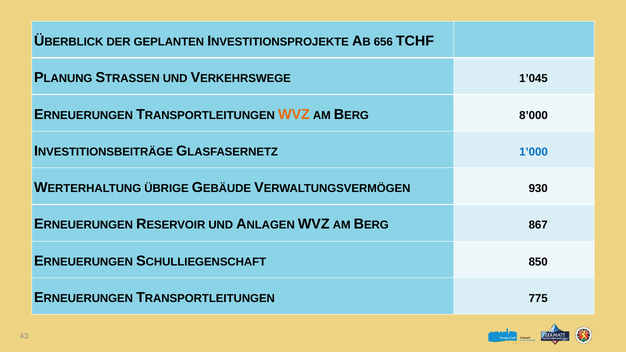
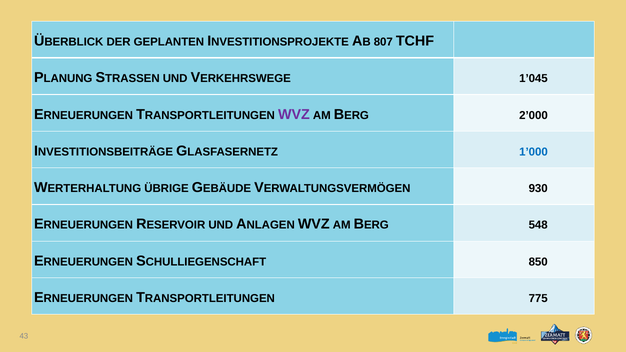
656: 656 -> 807
WVZ at (294, 114) colour: orange -> purple
8’000: 8’000 -> 2’000
867: 867 -> 548
